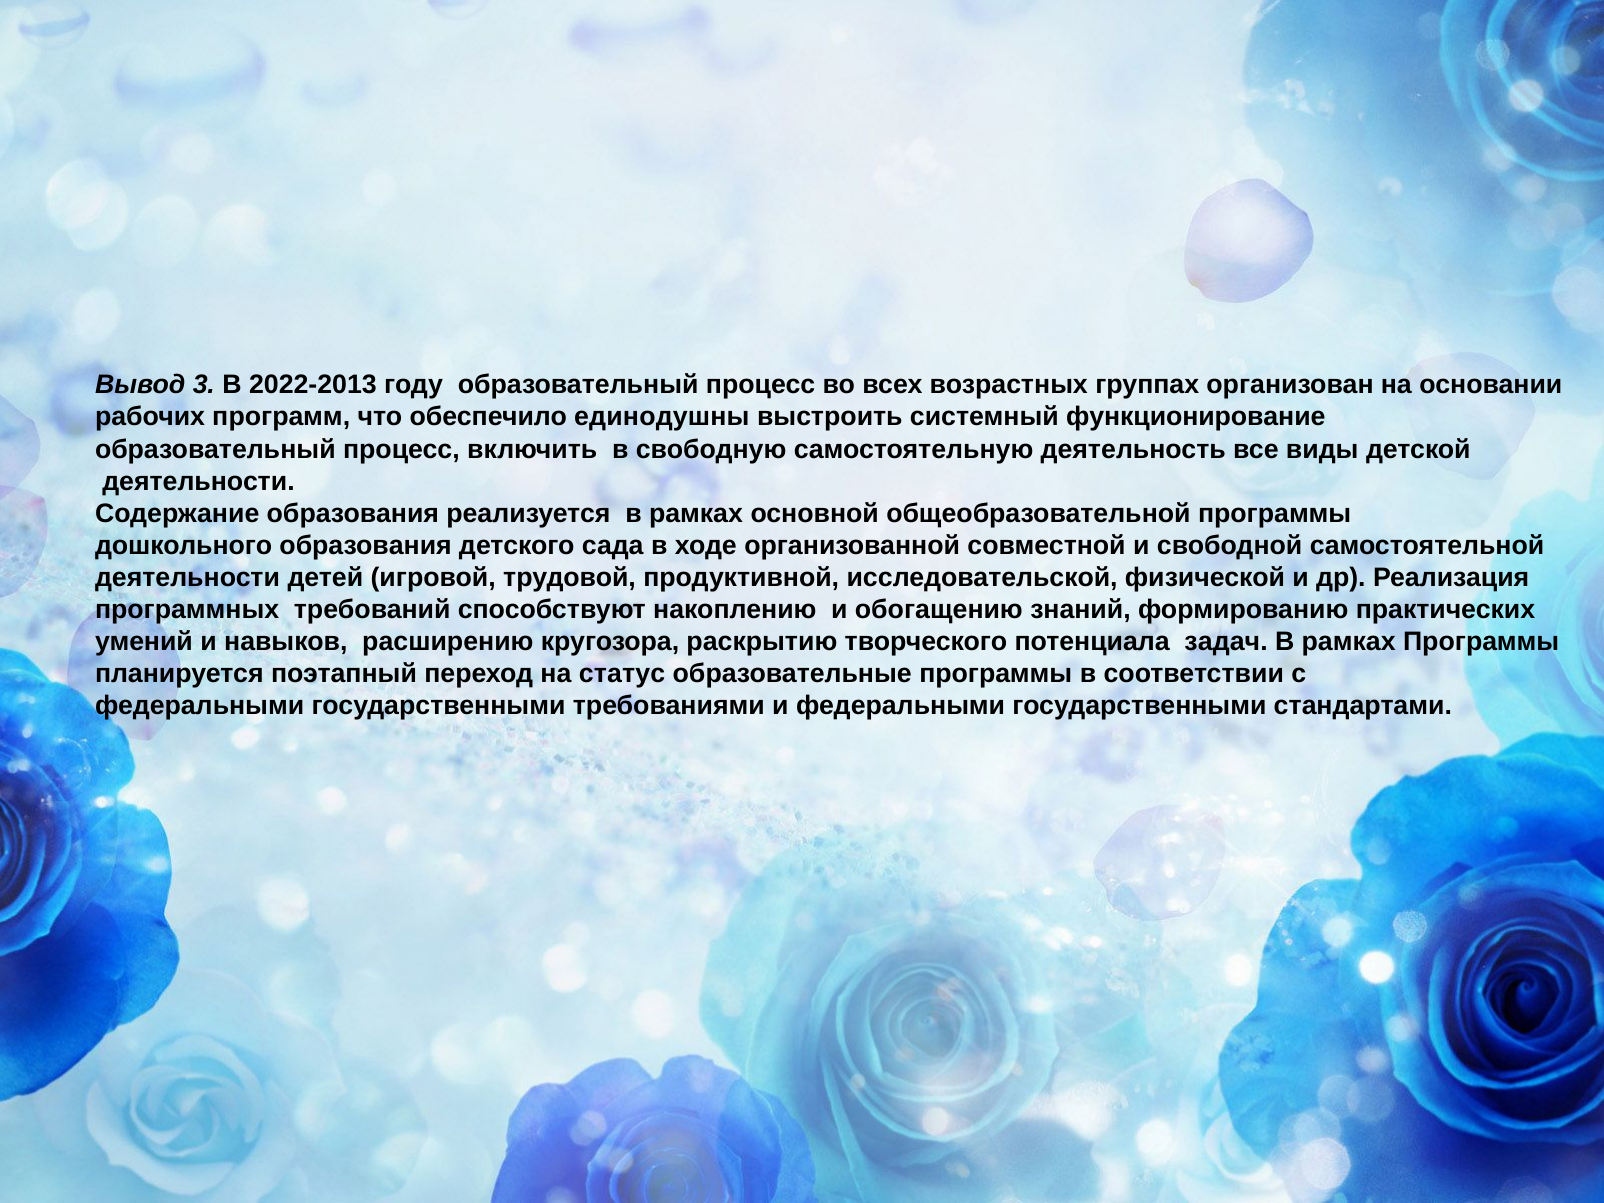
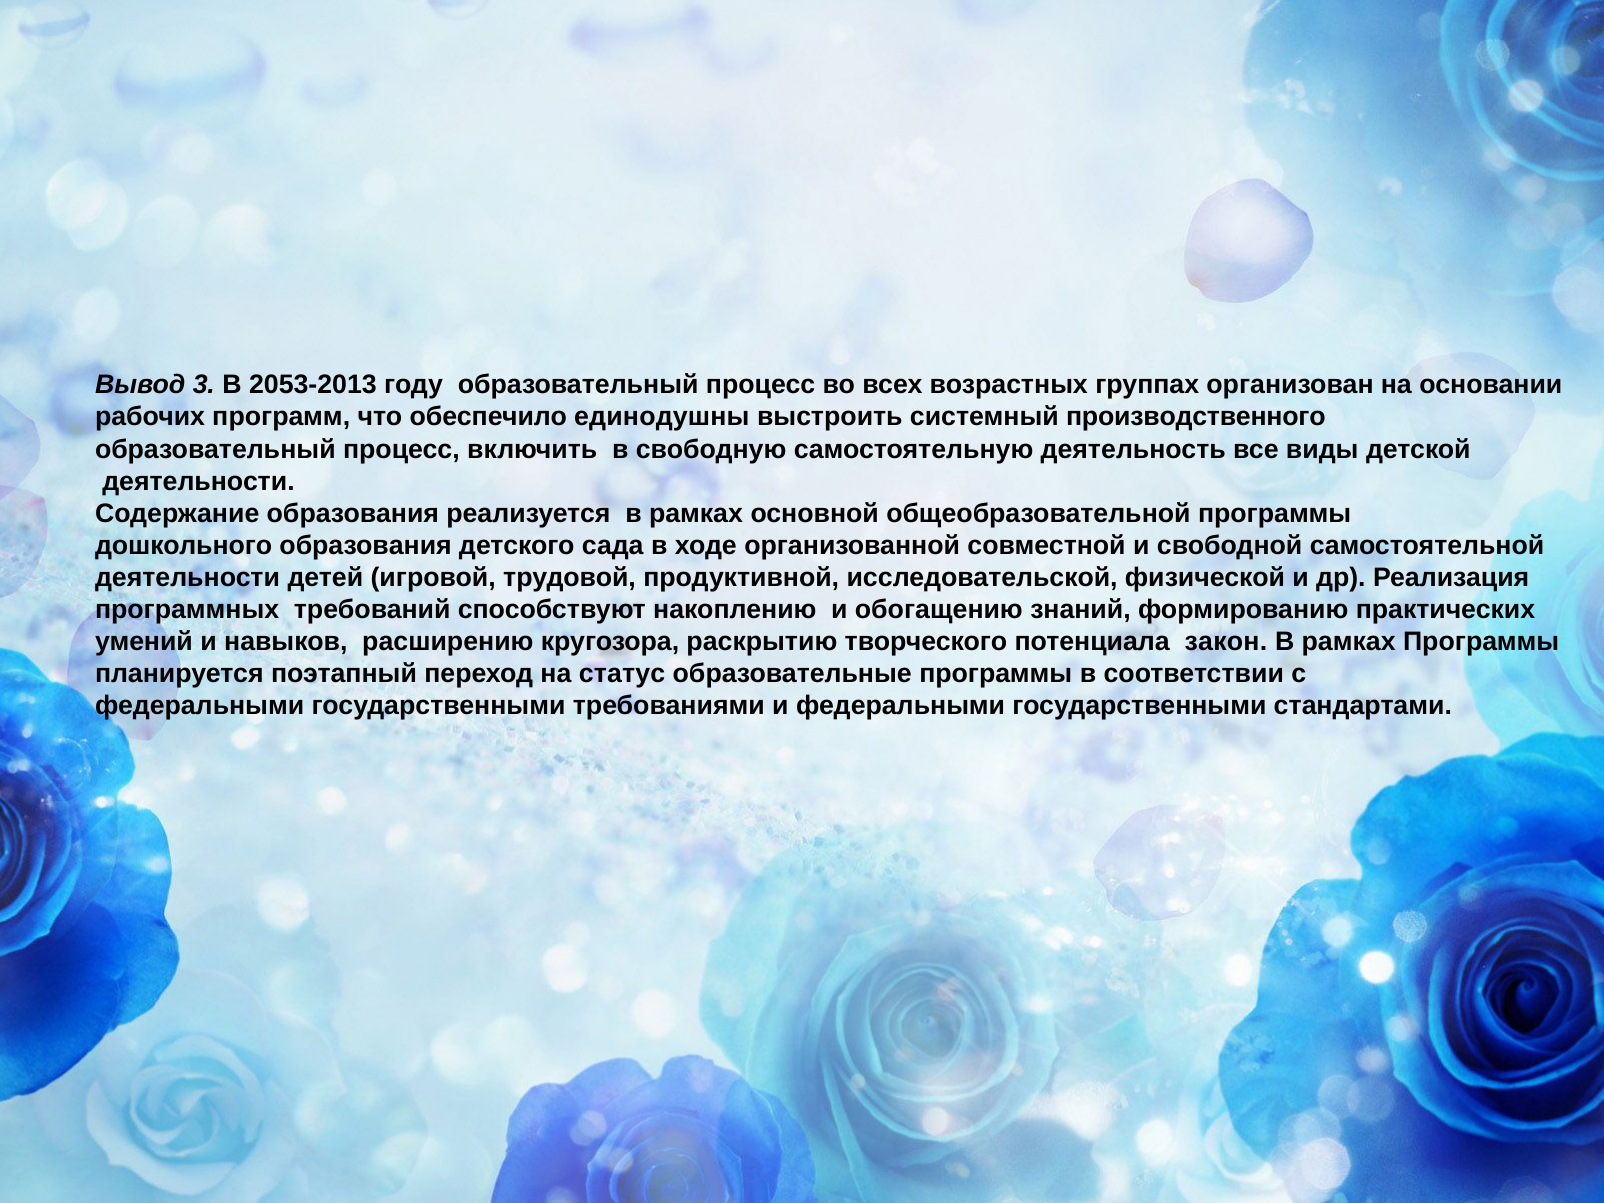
2022-2013: 2022-2013 -> 2053-2013
функционирование: функционирование -> производственного
задач: задач -> закон
